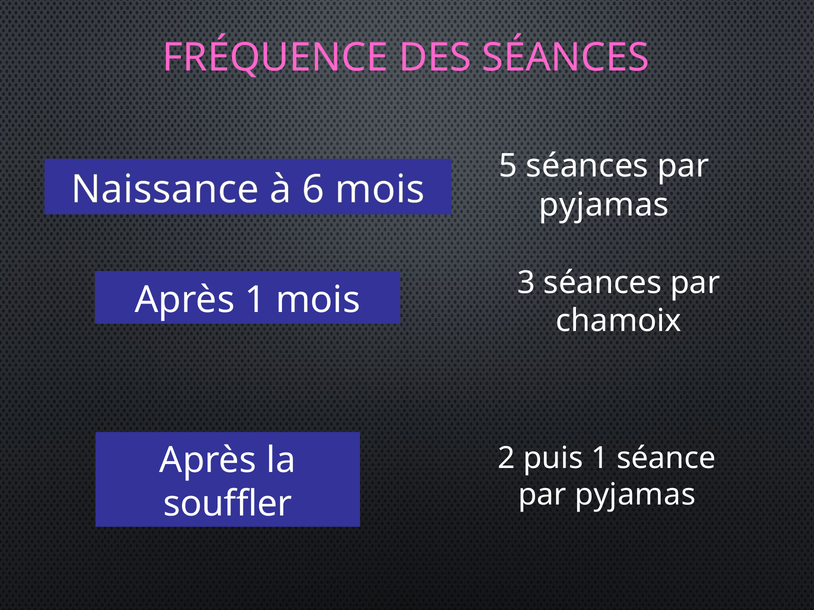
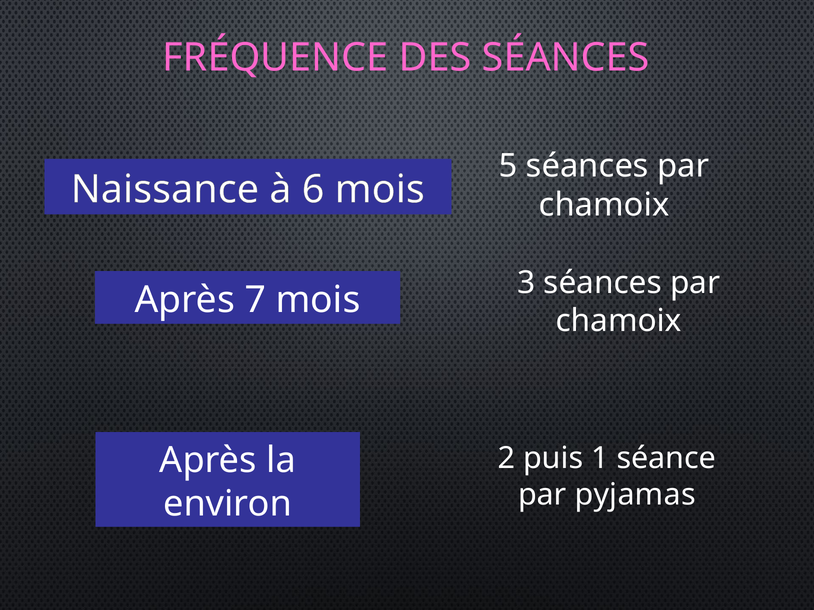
pyjamas at (604, 205): pyjamas -> chamoix
Après 1: 1 -> 7
souffler: souffler -> environ
